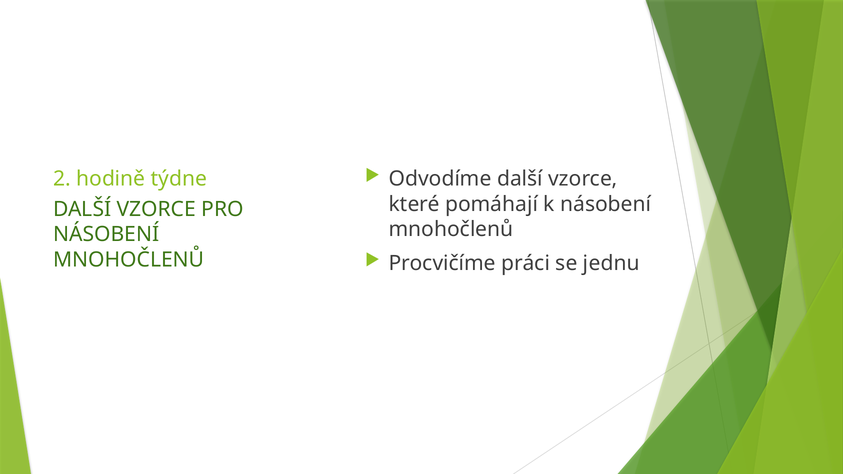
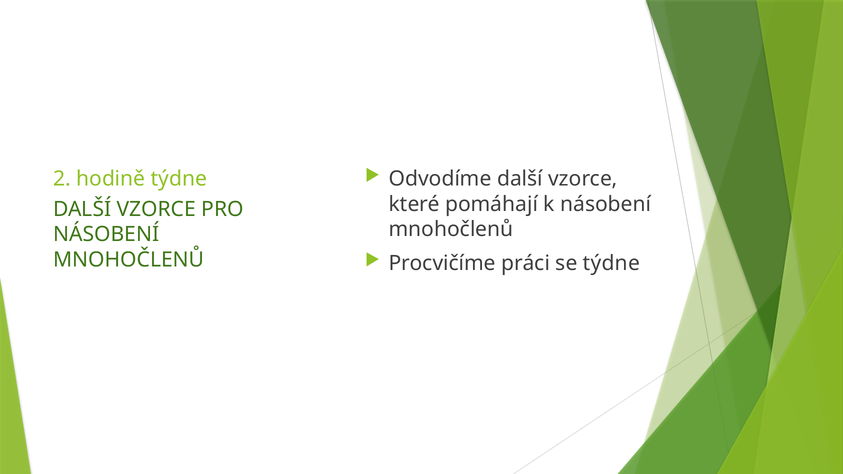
se jednu: jednu -> týdne
